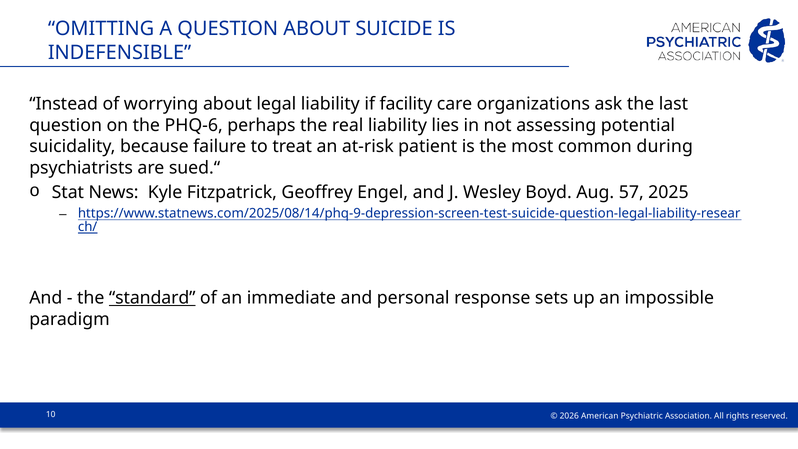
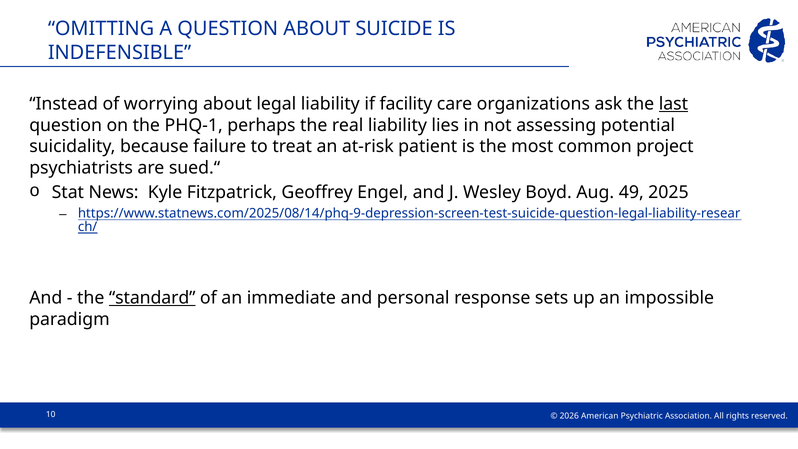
last underline: none -> present
PHQ-6: PHQ-6 -> PHQ-1
during: during -> project
57: 57 -> 49
